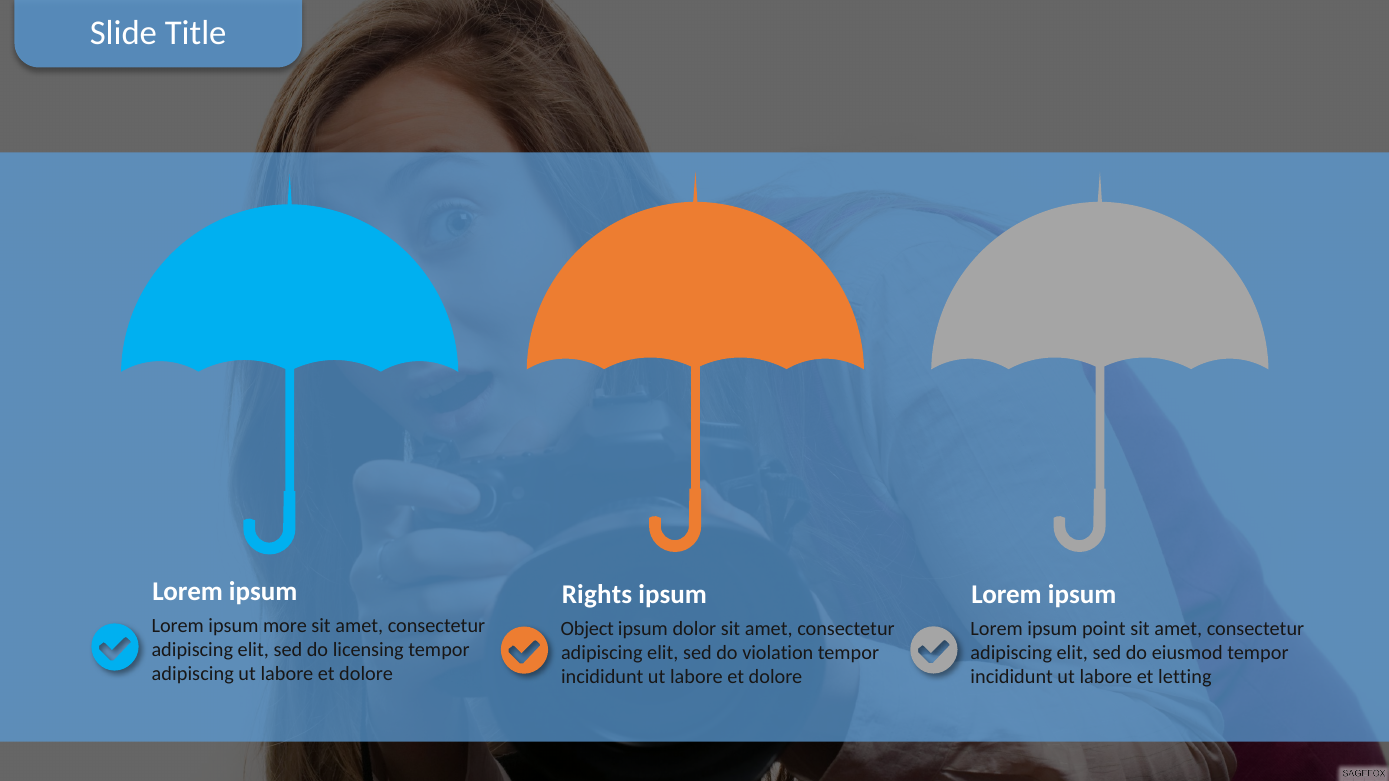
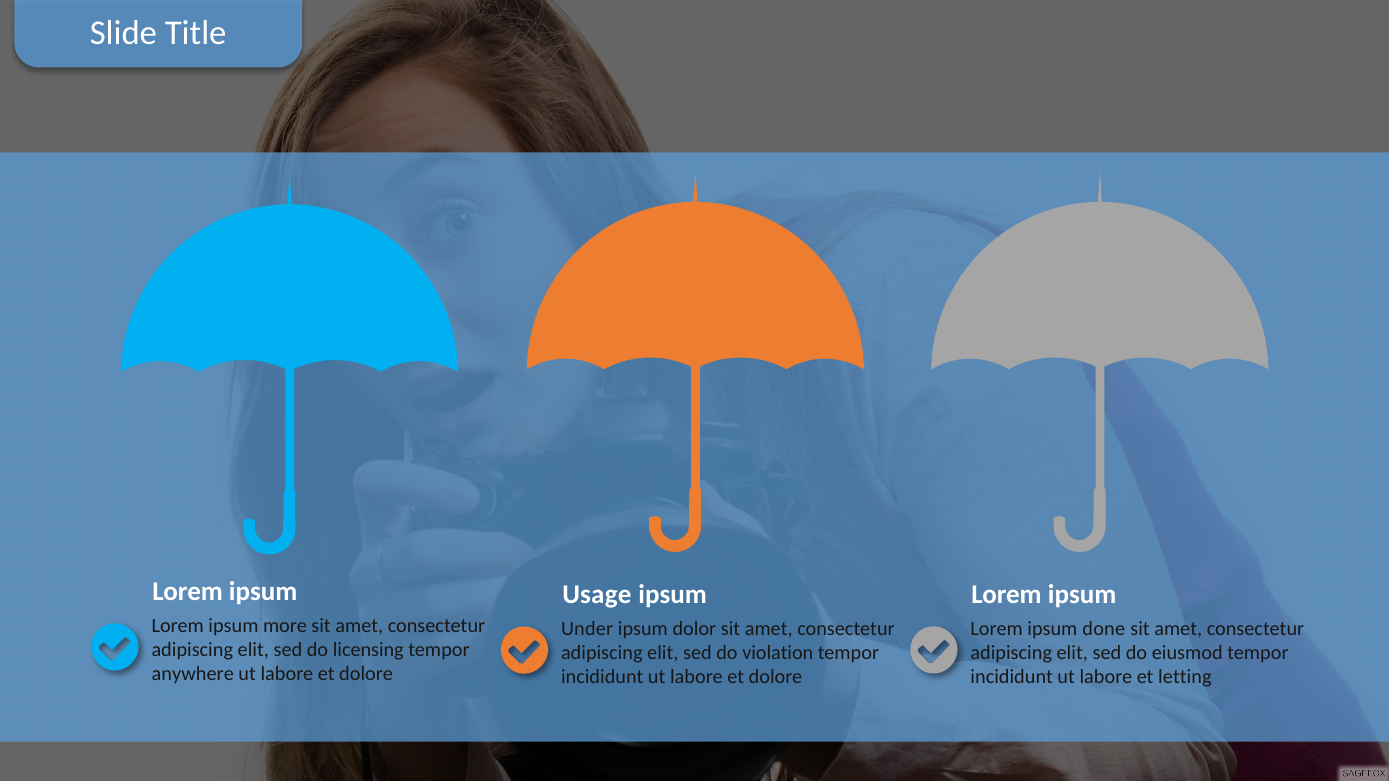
Rights: Rights -> Usage
point: point -> done
Object: Object -> Under
adipiscing at (193, 674): adipiscing -> anywhere
